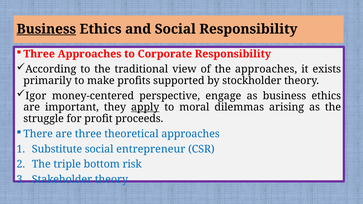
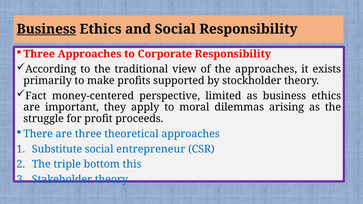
Igor: Igor -> Fact
engage: engage -> limited
apply underline: present -> none
risk: risk -> this
